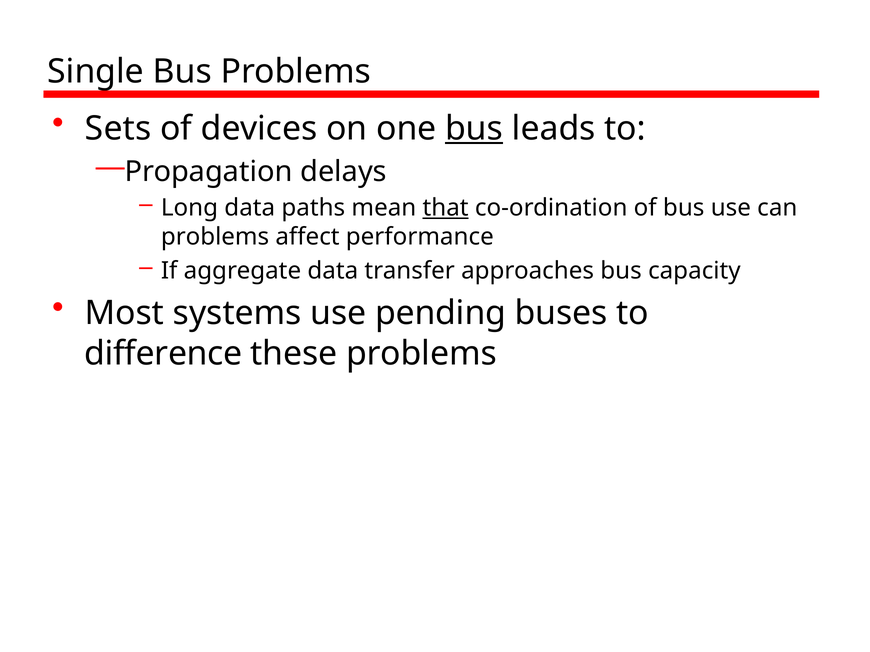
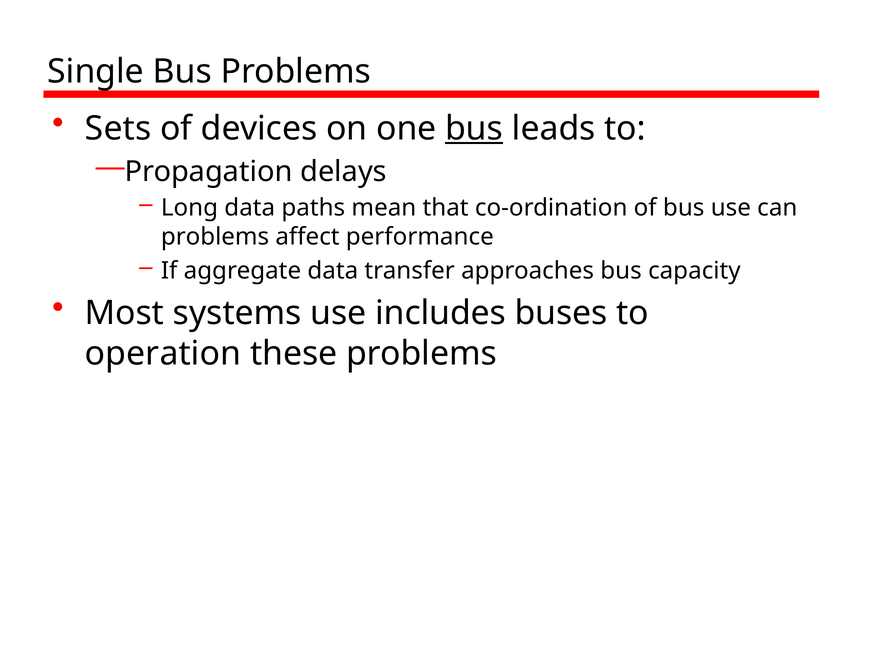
that underline: present -> none
pending: pending -> includes
difference: difference -> operation
